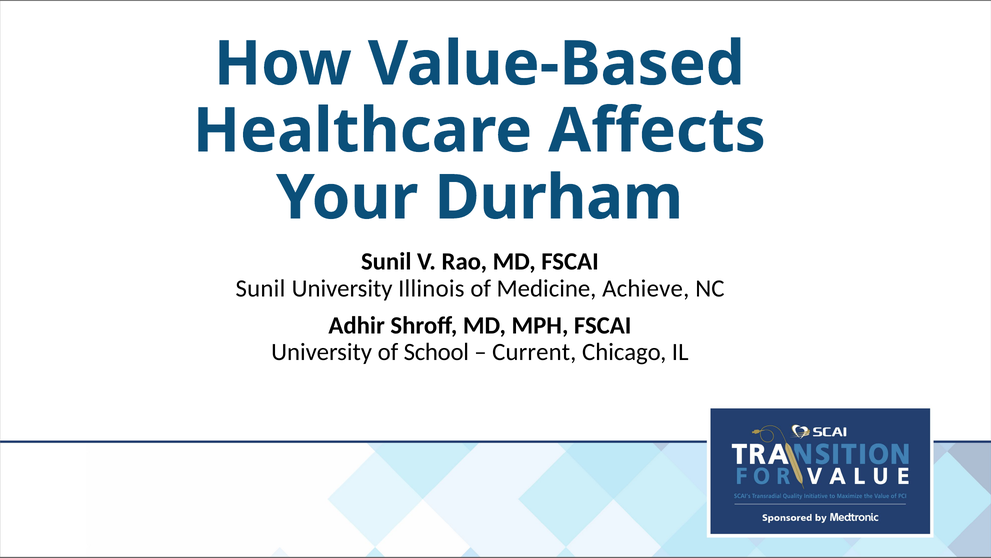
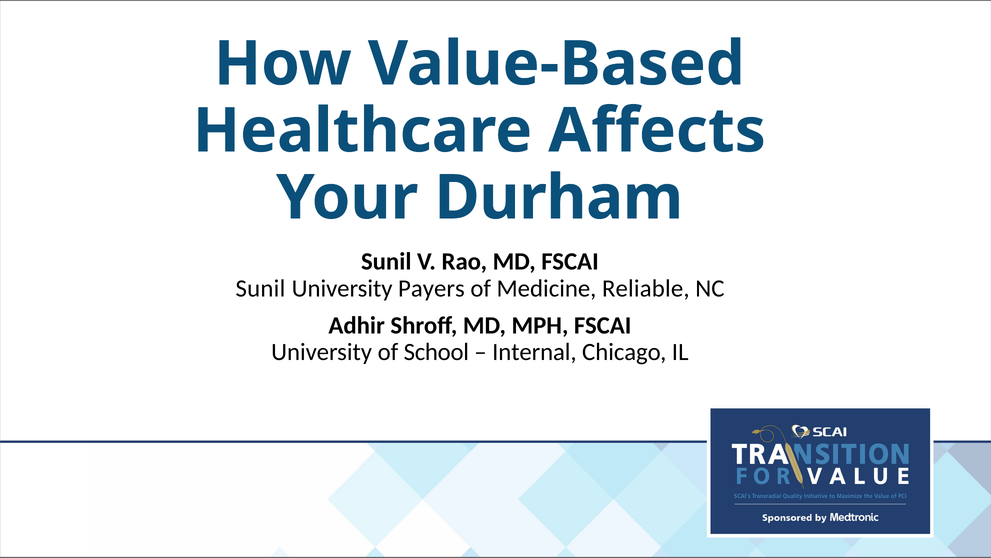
Illinois: Illinois -> Payers
Achieve: Achieve -> Reliable
Current: Current -> Internal
